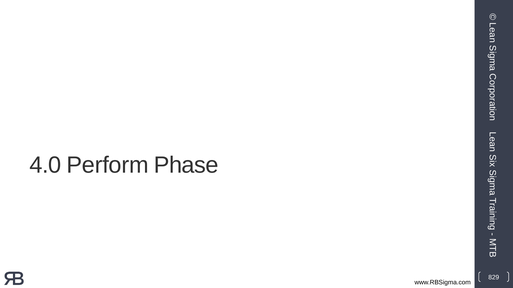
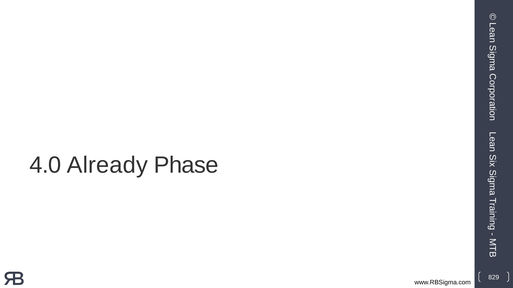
Perform: Perform -> Already
